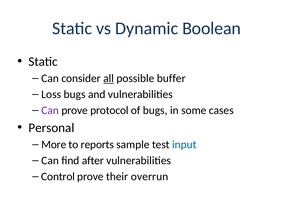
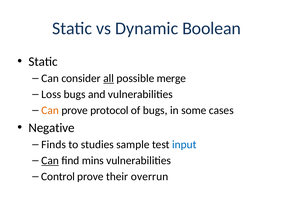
buffer: buffer -> merge
Can at (50, 110) colour: purple -> orange
Personal: Personal -> Negative
More: More -> Finds
reports: reports -> studies
Can at (50, 160) underline: none -> present
after: after -> mins
